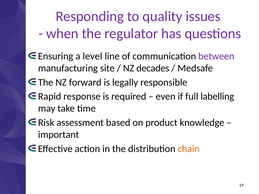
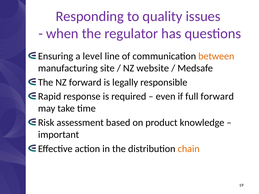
between colour: purple -> orange
decades: decades -> website
full labelling: labelling -> forward
